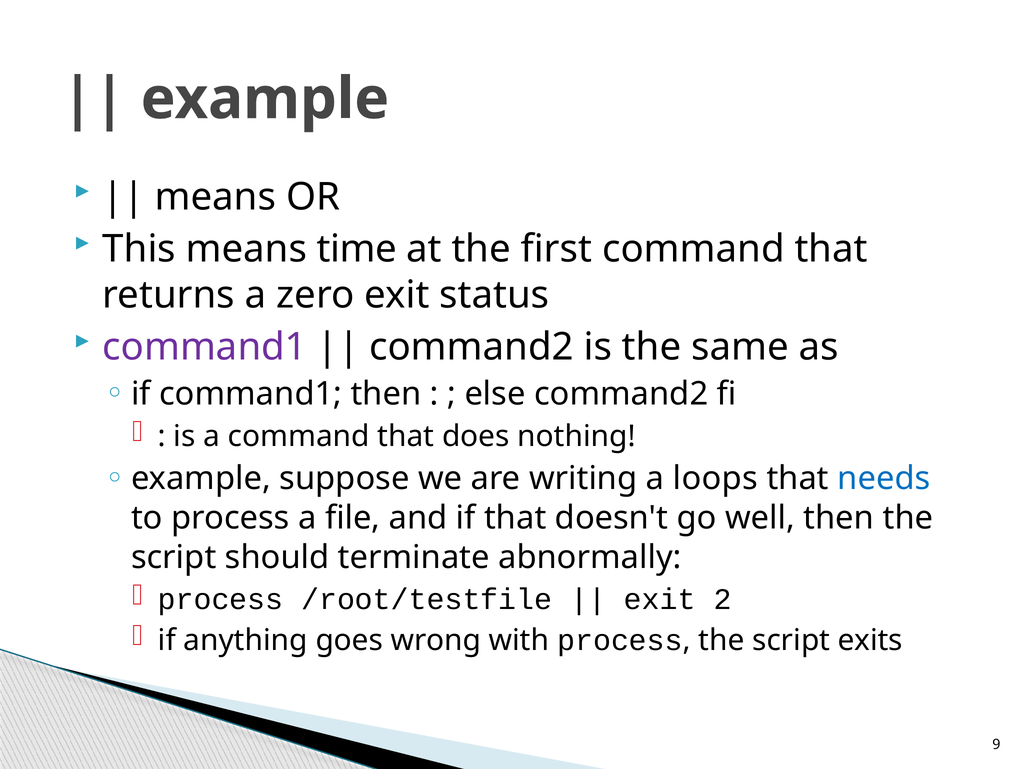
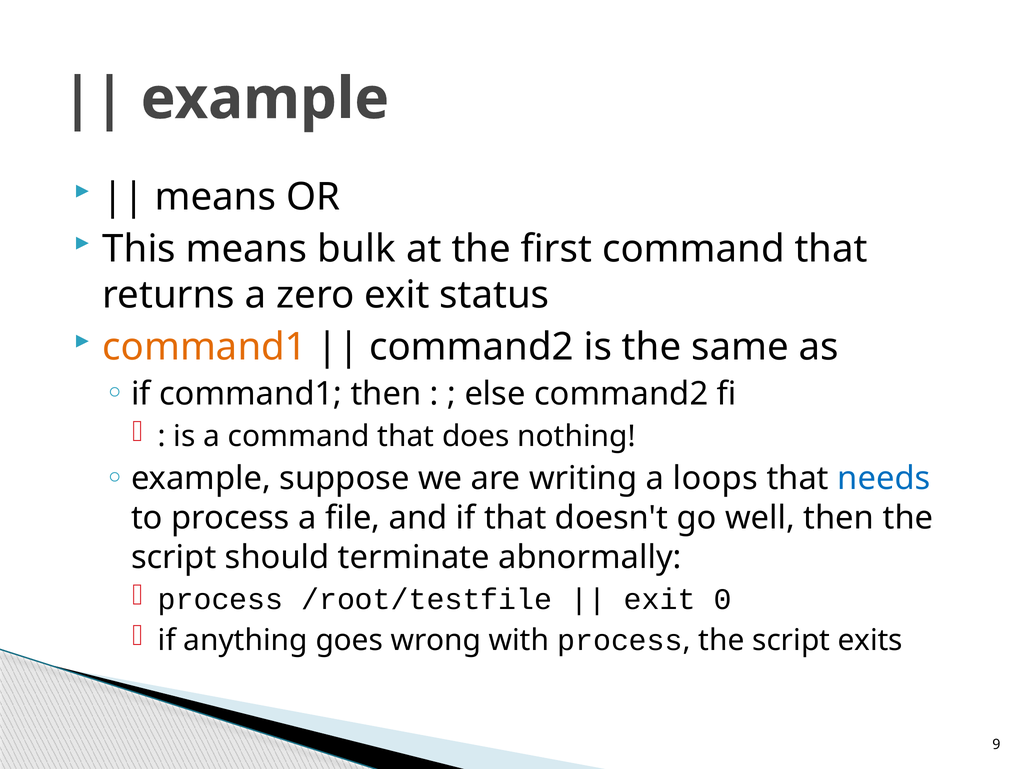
time: time -> bulk
command1 at (205, 347) colour: purple -> orange
2: 2 -> 0
